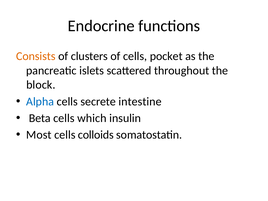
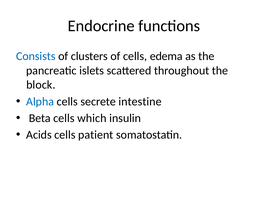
Consists colour: orange -> blue
pocket: pocket -> edema
Most: Most -> Acids
colloids: colloids -> patient
